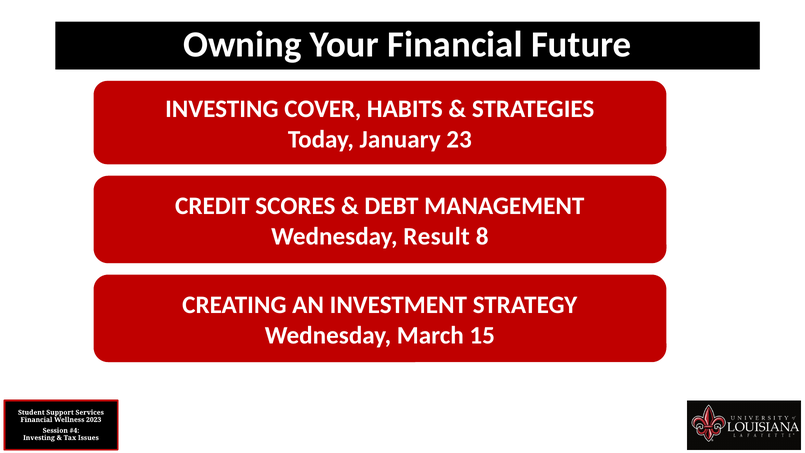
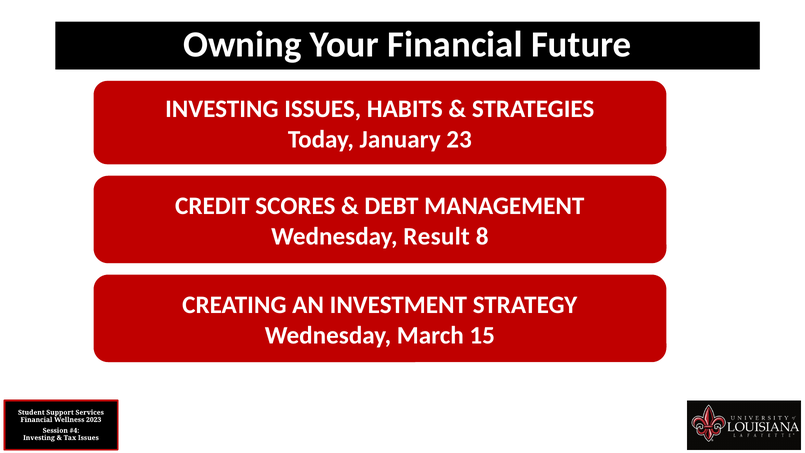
INVESTING COVER: COVER -> ISSUES
